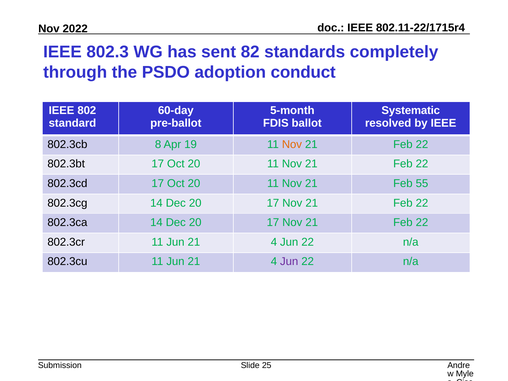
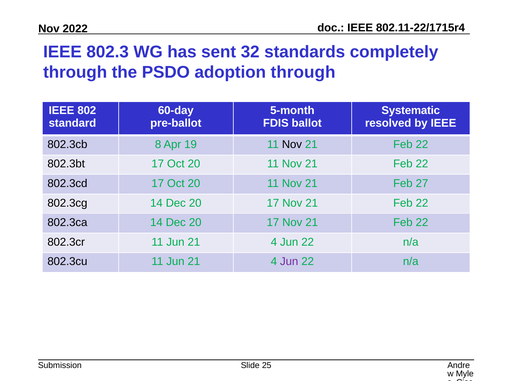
82: 82 -> 32
adoption conduct: conduct -> through
Nov at (292, 144) colour: orange -> black
55: 55 -> 27
